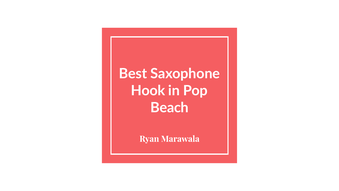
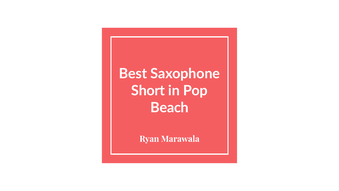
Hook: Hook -> Short
